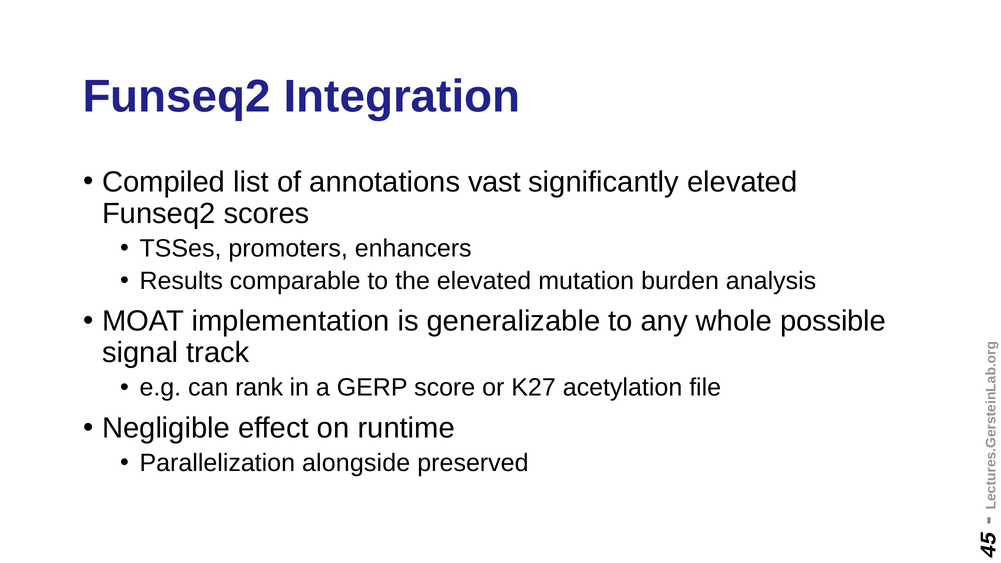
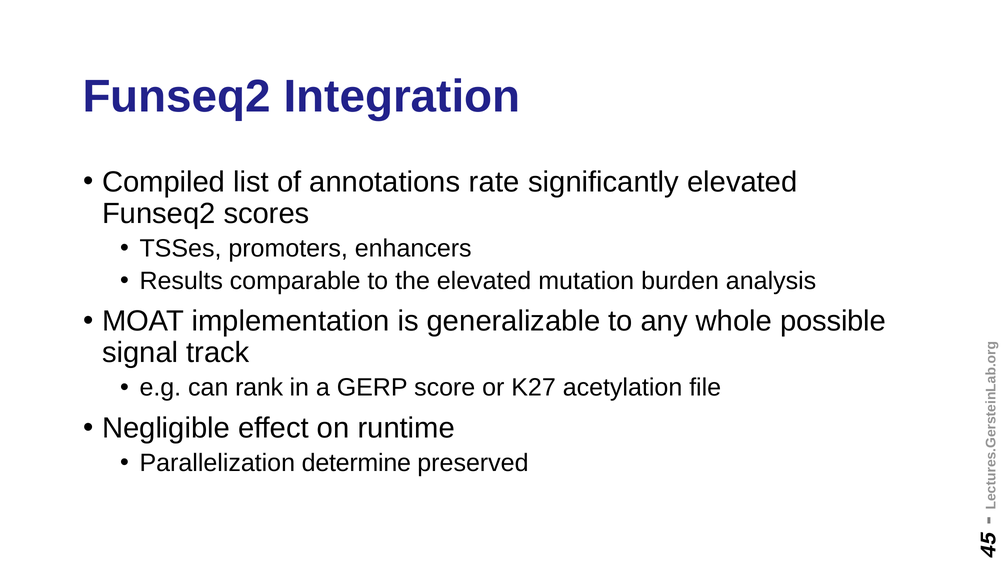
vast: vast -> rate
alongside: alongside -> determine
